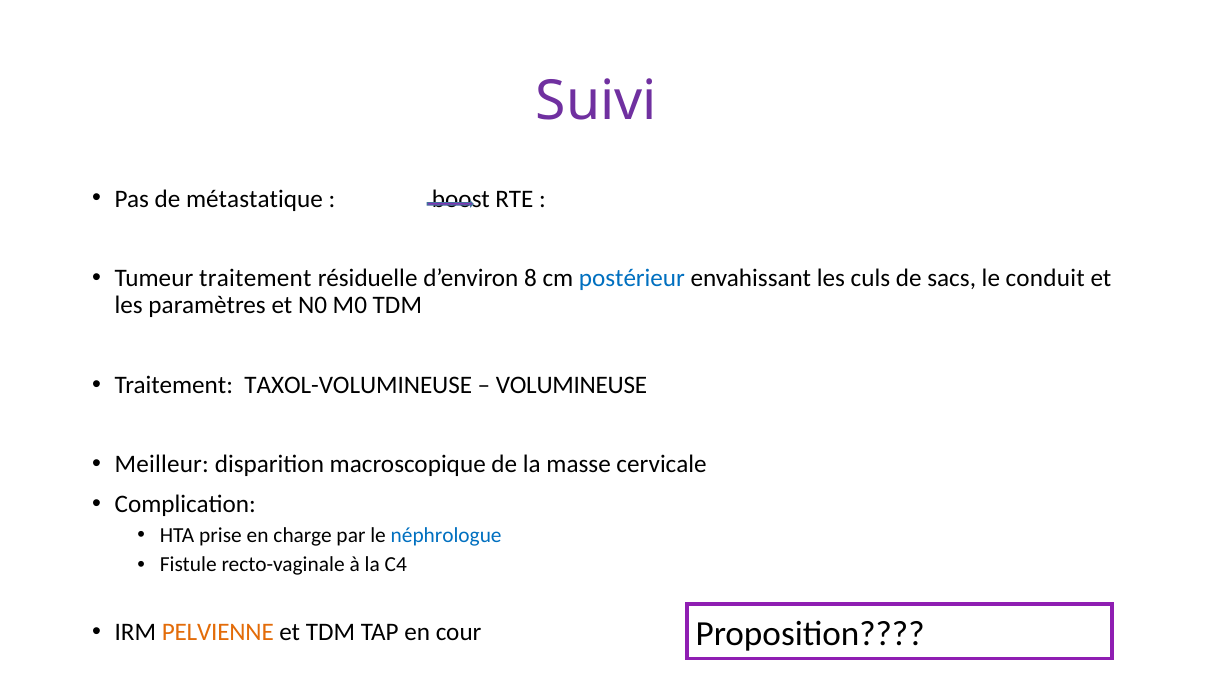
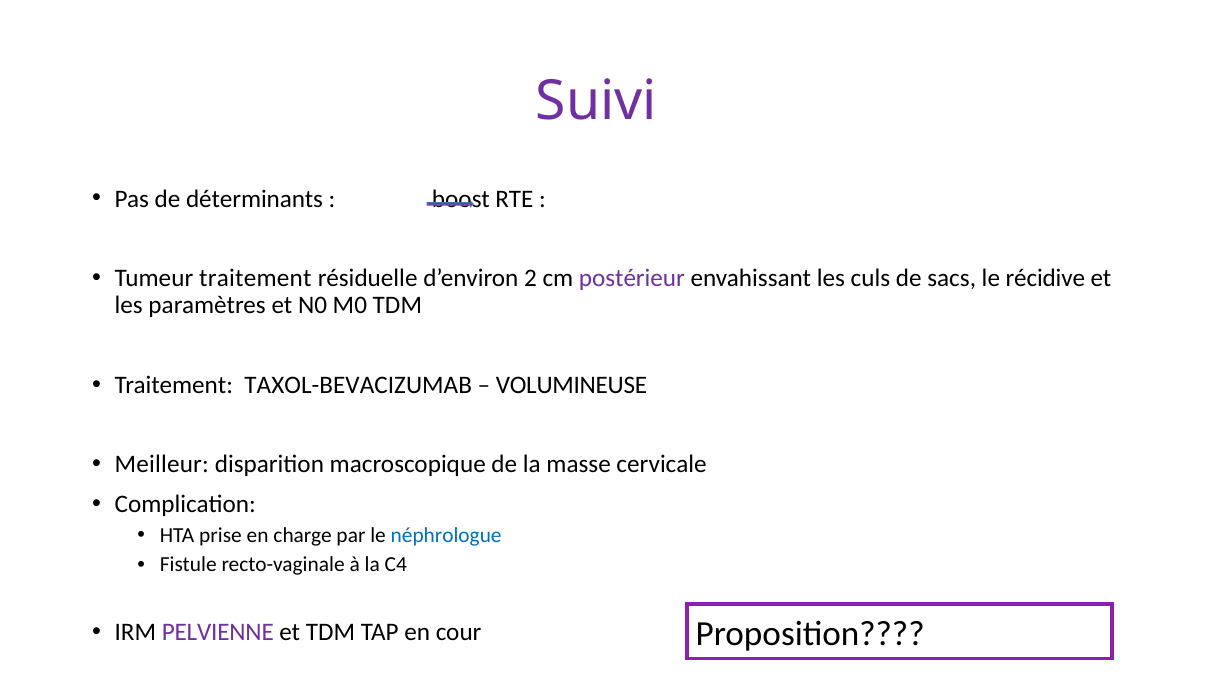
métastatique: métastatique -> déterminants
8: 8 -> 2
postérieur colour: blue -> purple
conduit: conduit -> récidive
TAXOL-VOLUMINEUSE: TAXOL-VOLUMINEUSE -> TAXOL-BEVACIZUMAB
PELVIENNE colour: orange -> purple
